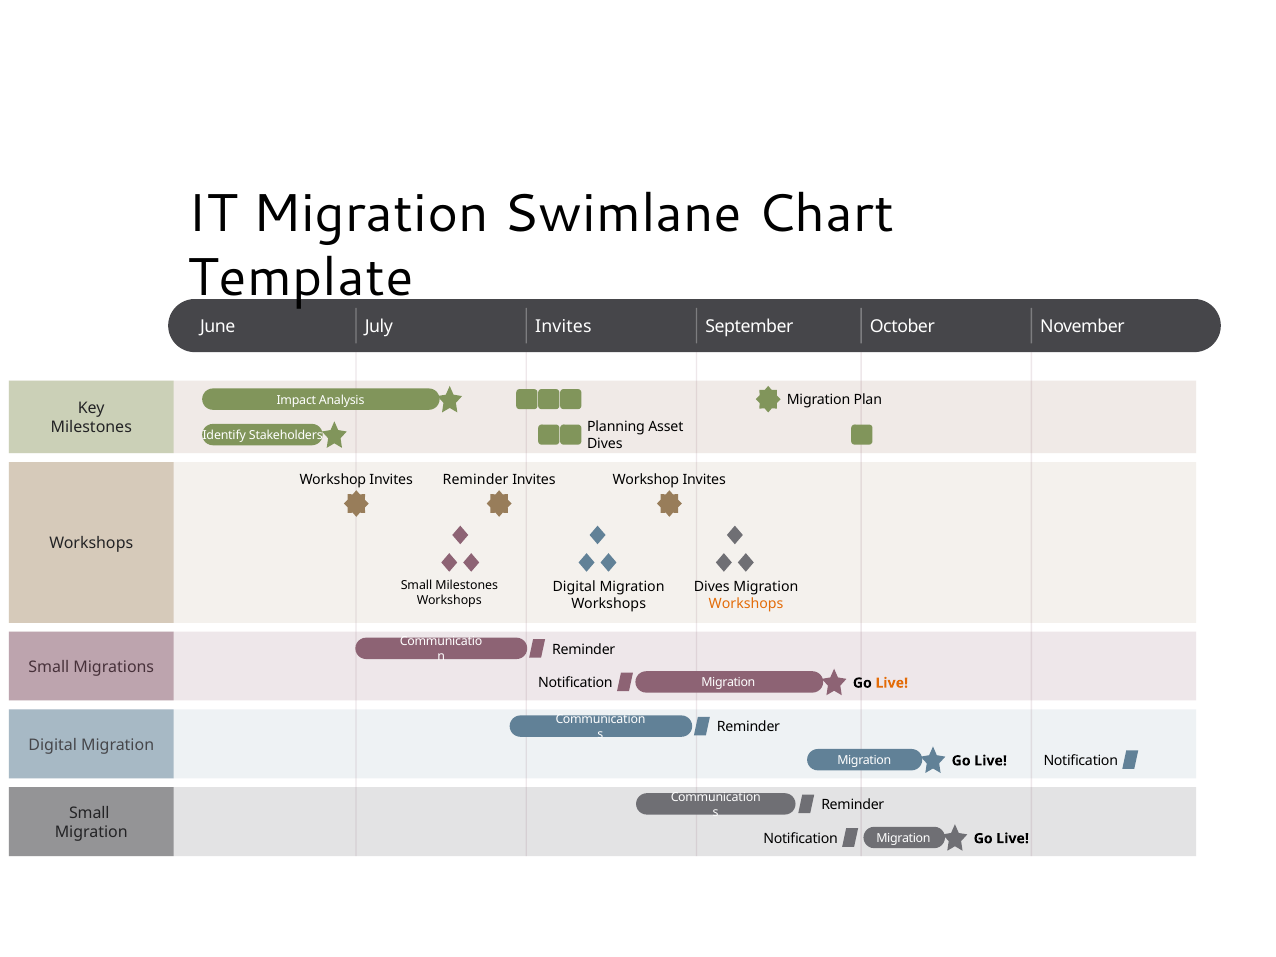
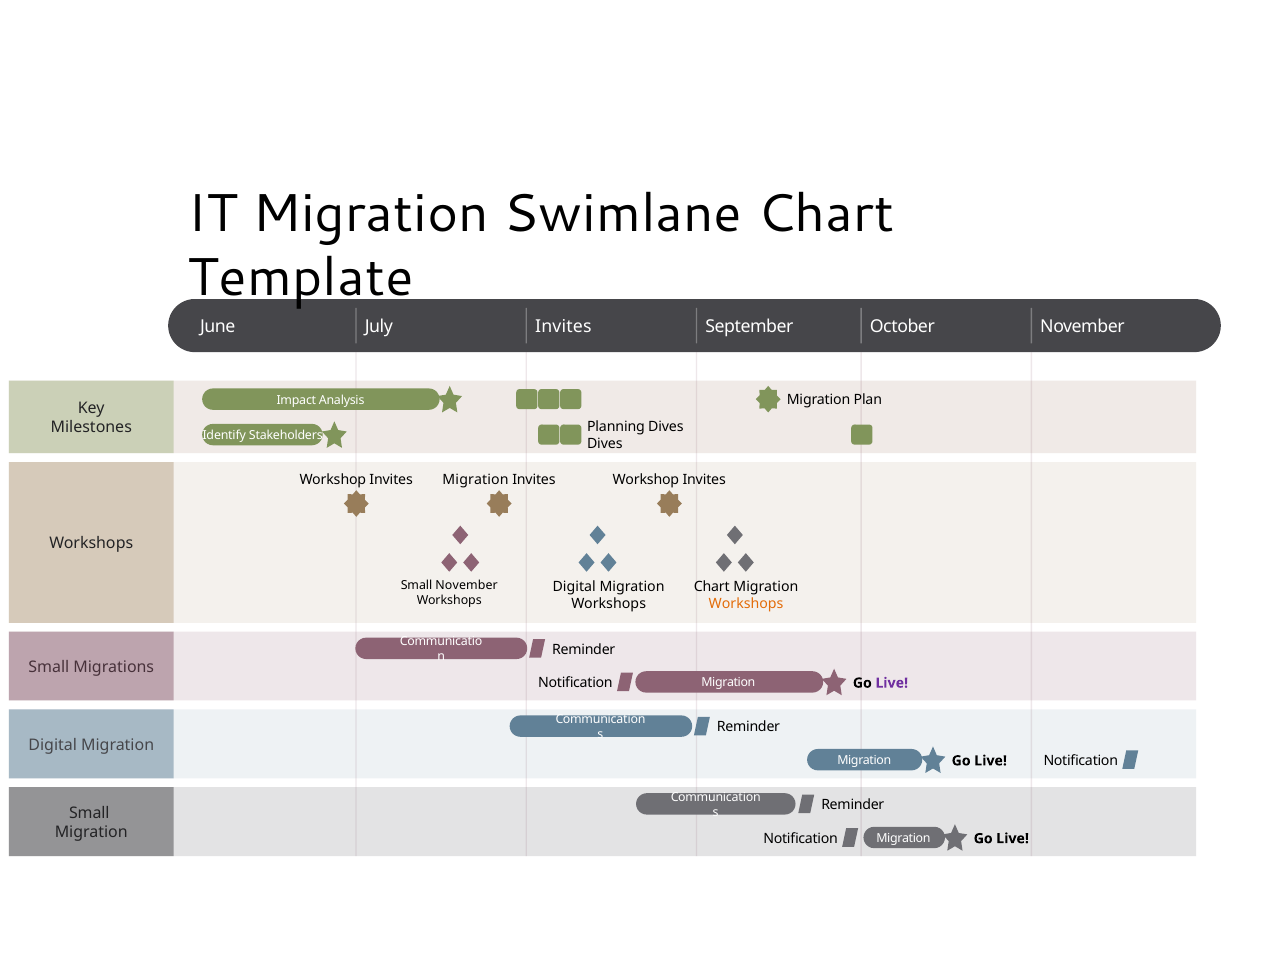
Planning Asset: Asset -> Dives
Reminder at (476, 480): Reminder -> Migration
Small Milestones: Milestones -> November
Dives at (712, 587): Dives -> Chart
Live at (892, 683) colour: orange -> purple
